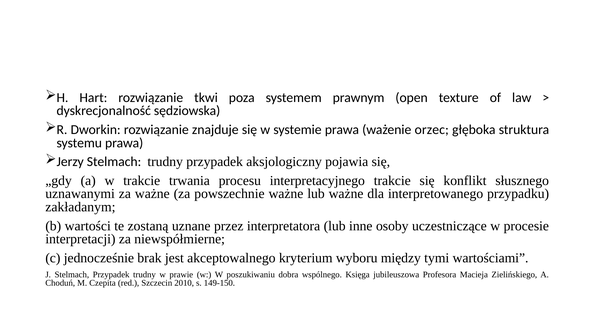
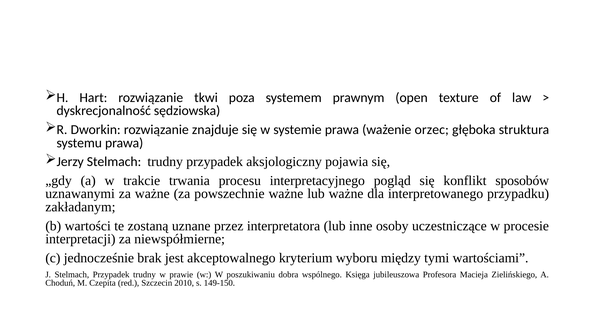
interpretacyjnego trakcie: trakcie -> pogląd
słusznego: słusznego -> sposobów
